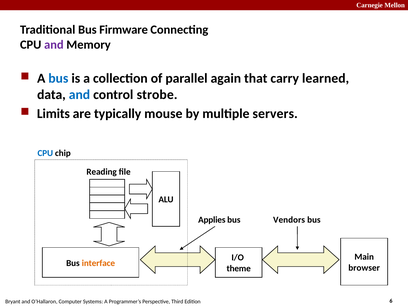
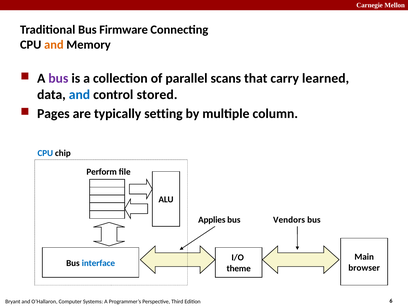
and at (54, 45) colour: purple -> orange
bus at (58, 78) colour: blue -> purple
again: again -> scans
strobe: strobe -> stored
Limits: Limits -> Pages
mouse: mouse -> setting
servers: servers -> column
Reading: Reading -> Perform
interface colour: orange -> blue
